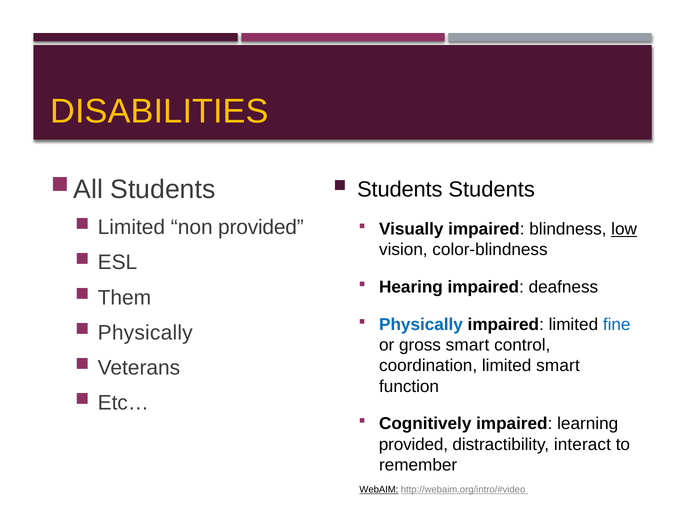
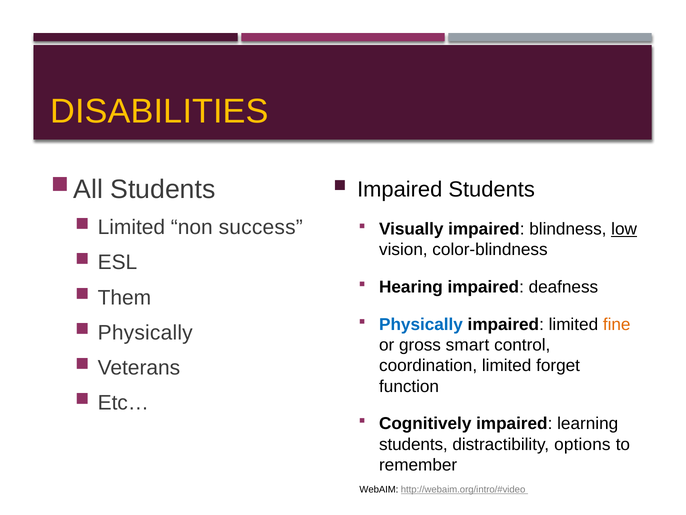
Students at (400, 189): Students -> Impaired
non provided: provided -> success
fine colour: blue -> orange
limited smart: smart -> forget
provided at (413, 444): provided -> students
interact: interact -> options
WebAIM underline: present -> none
